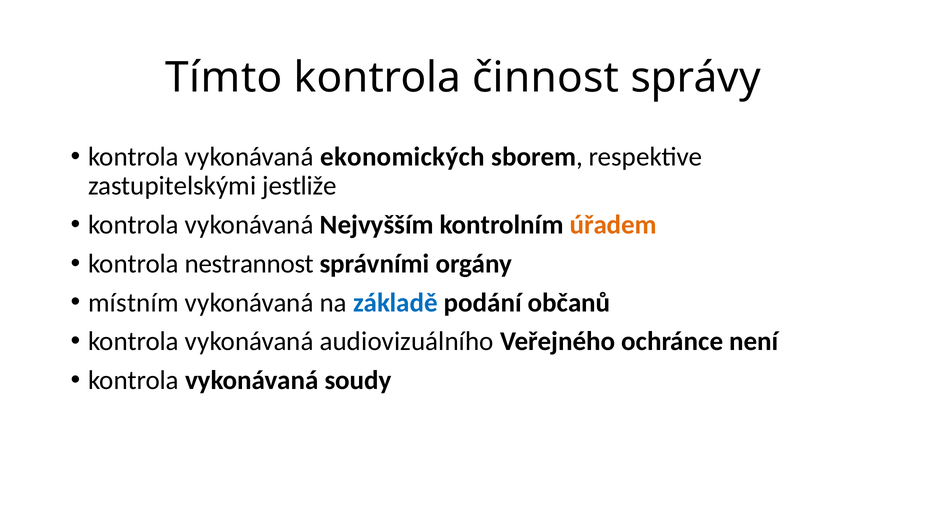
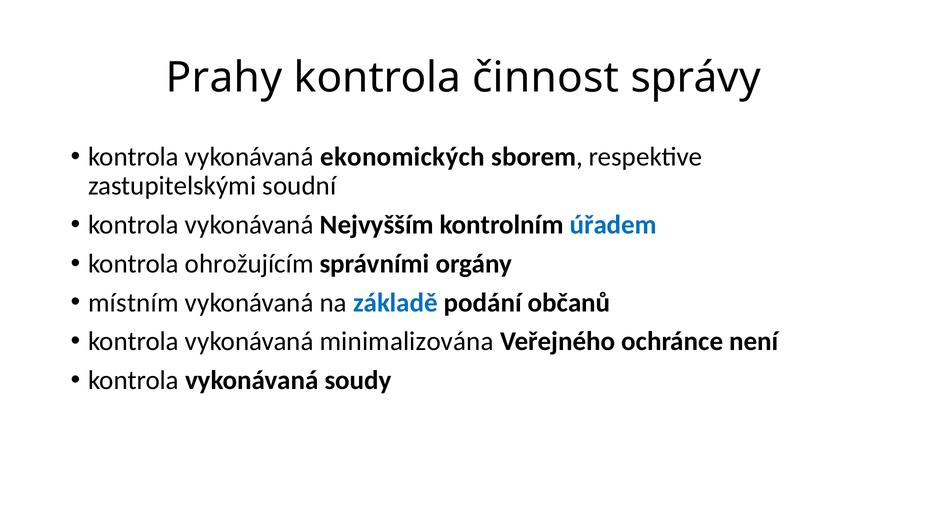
Tímto: Tímto -> Prahy
jestliže: jestliže -> soudní
úřadem colour: orange -> blue
nestrannost: nestrannost -> ohrožujícím
audiovizuálního: audiovizuálního -> minimalizována
